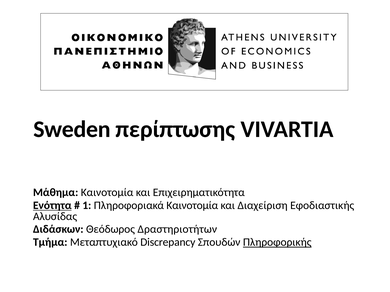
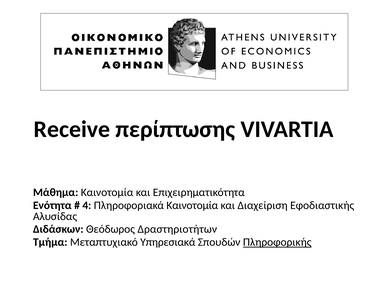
Sweden: Sweden -> Receive
Ενότητα underline: present -> none
1: 1 -> 4
Discrepancy: Discrepancy -> Υπηρεσιακά
